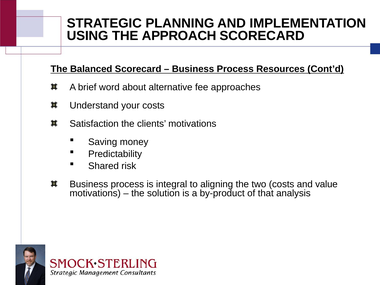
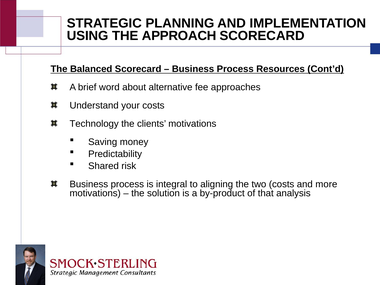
Satisfaction: Satisfaction -> Technology
value: value -> more
